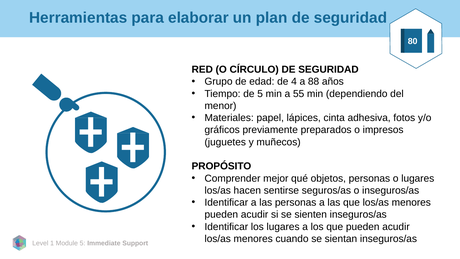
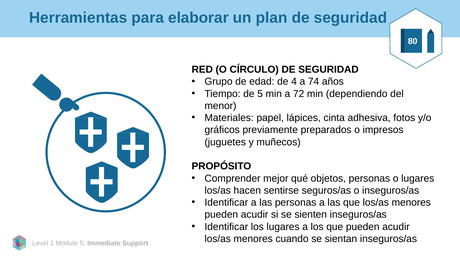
88: 88 -> 74
55: 55 -> 72
